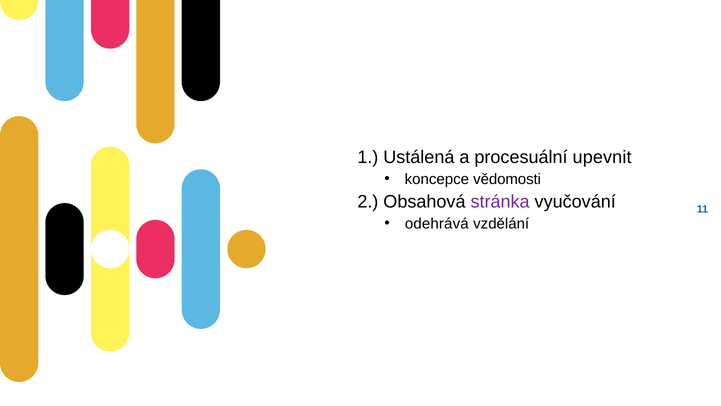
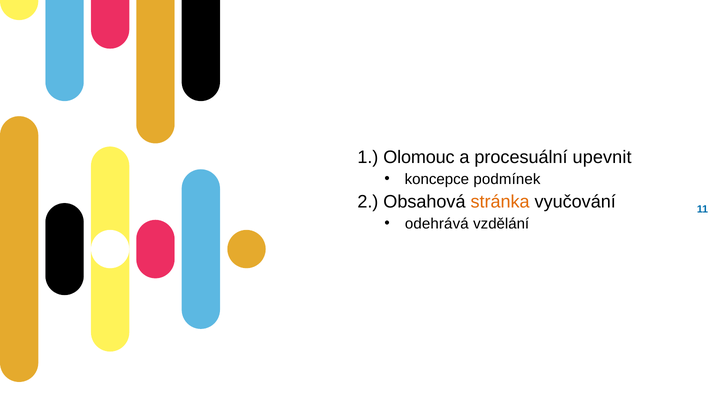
Ustálená: Ustálená -> Olomouc
vědomosti: vědomosti -> podmínek
stránka colour: purple -> orange
